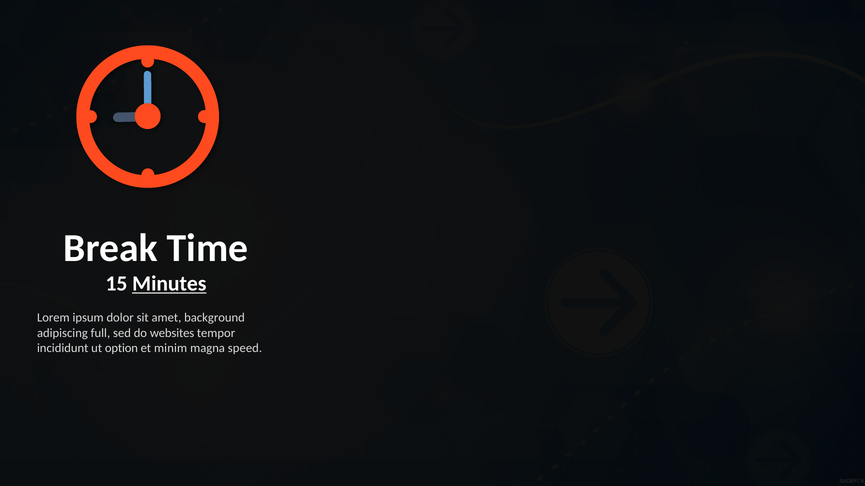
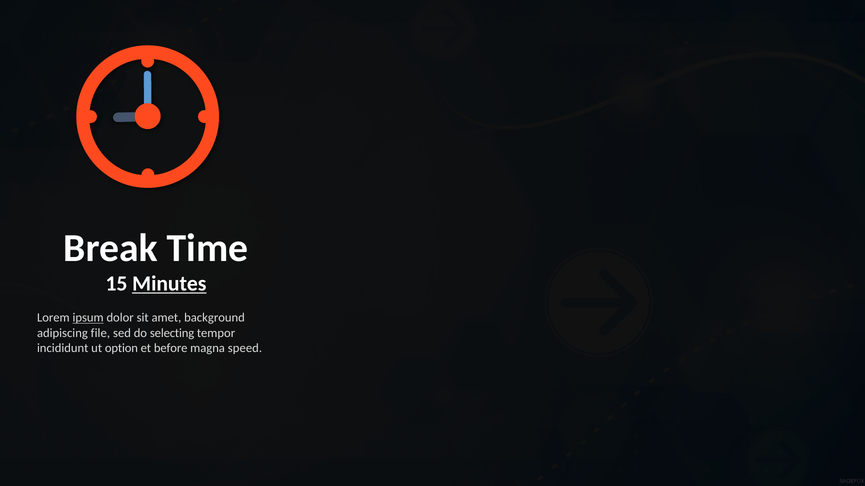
ipsum underline: none -> present
full: full -> file
websites: websites -> selecting
minim: minim -> before
